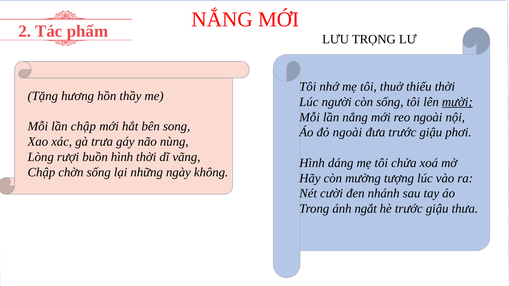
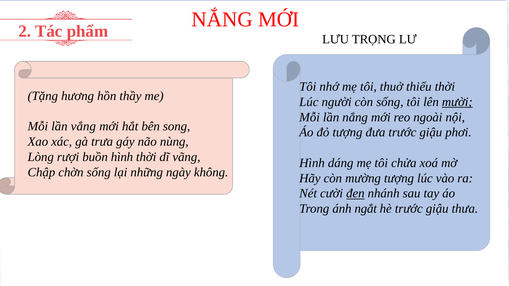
lần chập: chập -> vắng
đỏ ngoài: ngoài -> tượng
đen underline: none -> present
